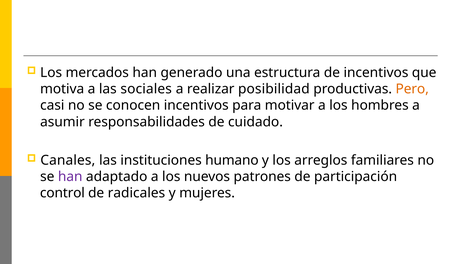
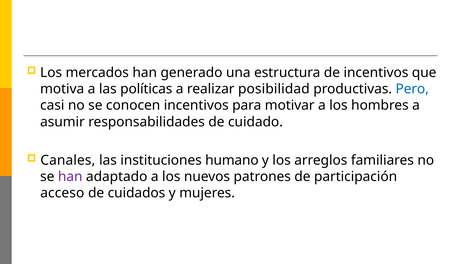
sociales: sociales -> políticas
Pero colour: orange -> blue
control: control -> acceso
radicales: radicales -> cuidados
